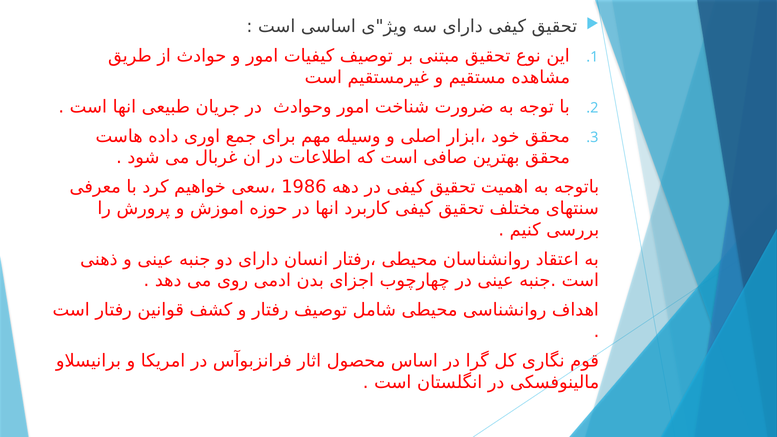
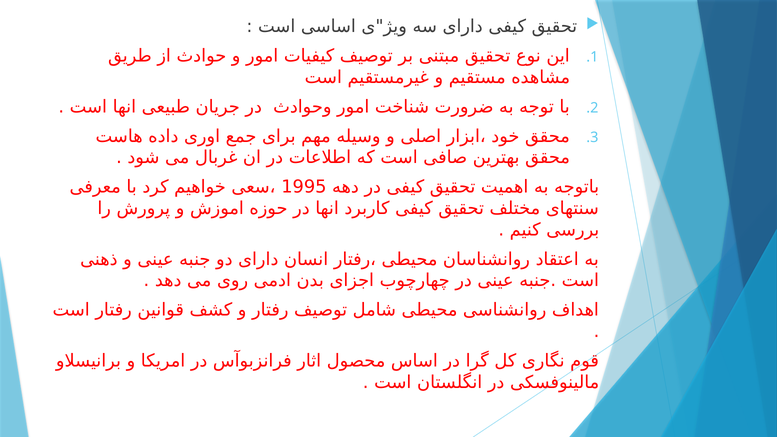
1986: 1986 -> 1995
